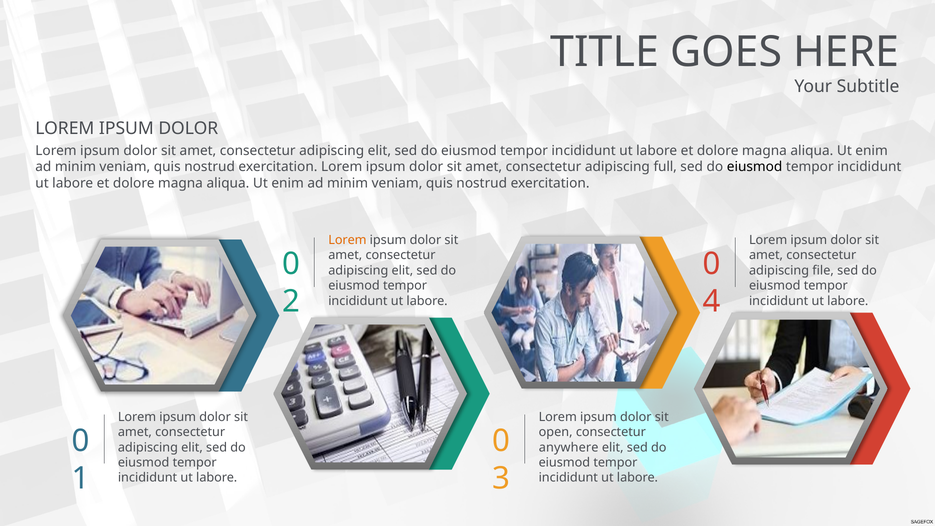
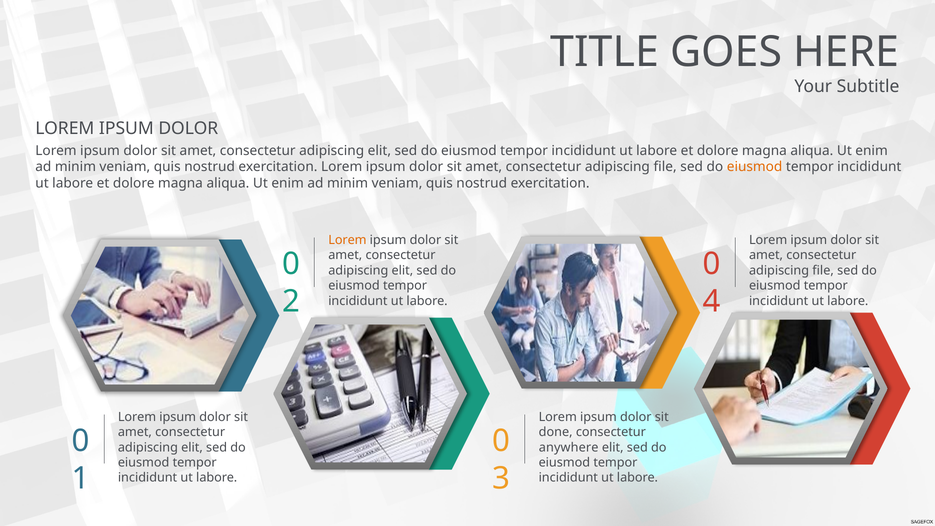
full at (665, 167): full -> file
eiusmod at (755, 167) colour: black -> orange
open: open -> done
